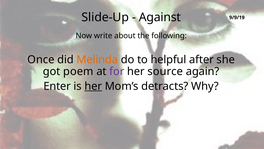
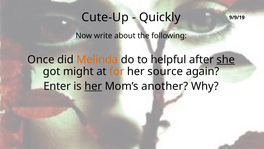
Slide-Up: Slide-Up -> Cute-Up
Against: Against -> Quickly
she underline: none -> present
poem: poem -> might
for colour: purple -> orange
detracts: detracts -> another
